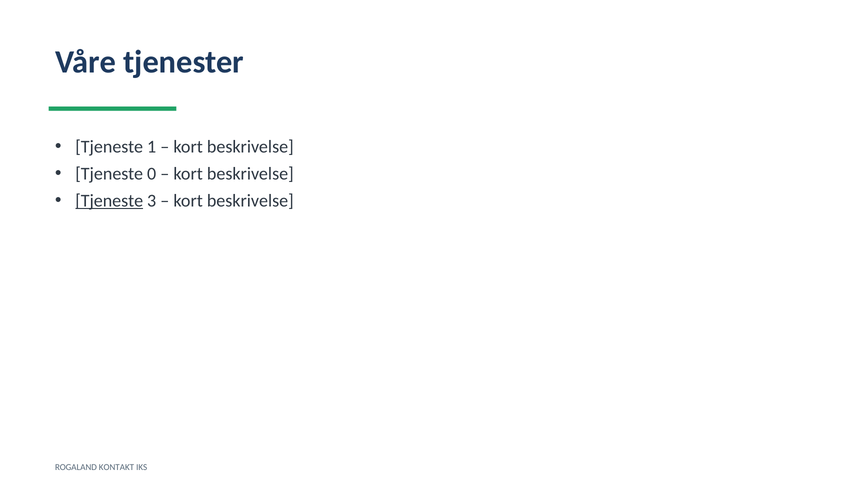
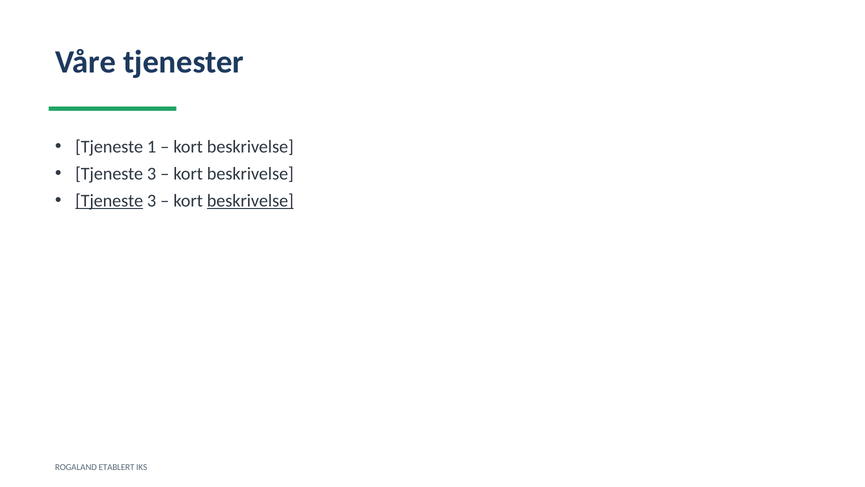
0 at (152, 174): 0 -> 3
beskrivelse at (250, 201) underline: none -> present
KONTAKT: KONTAKT -> ETABLERT
